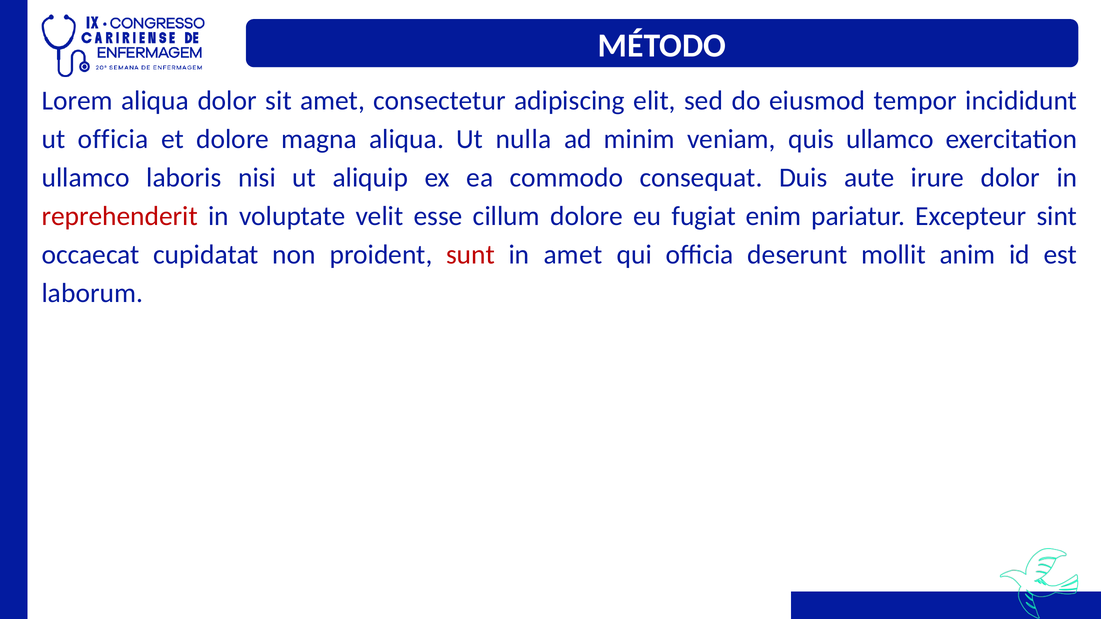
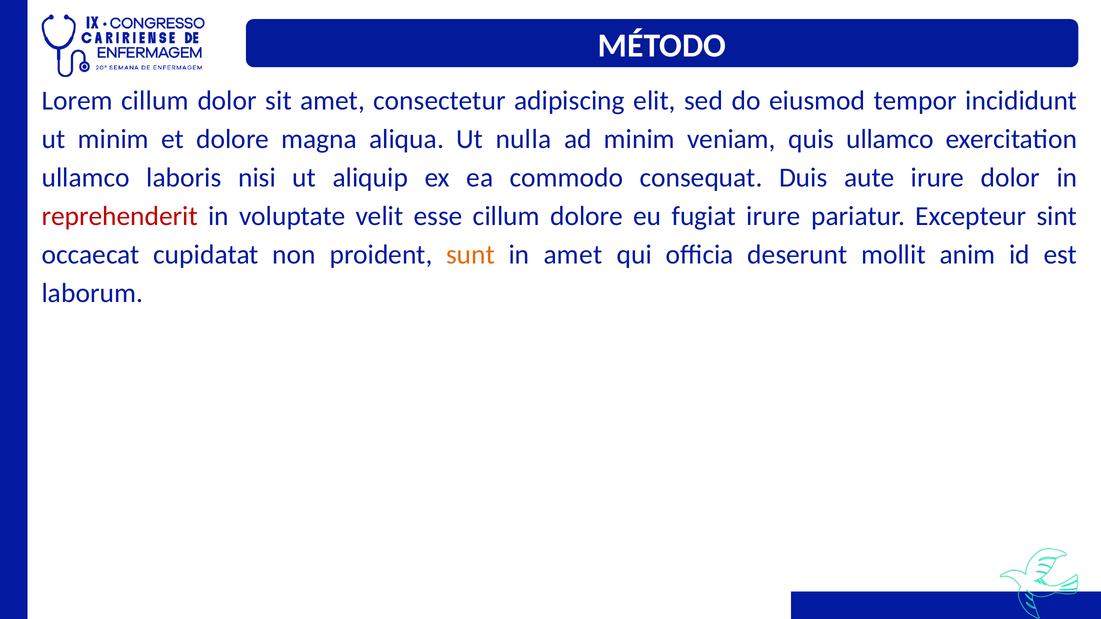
Lorem aliqua: aliqua -> cillum
ut officia: officia -> minim
fugiat enim: enim -> irure
sunt colour: red -> orange
